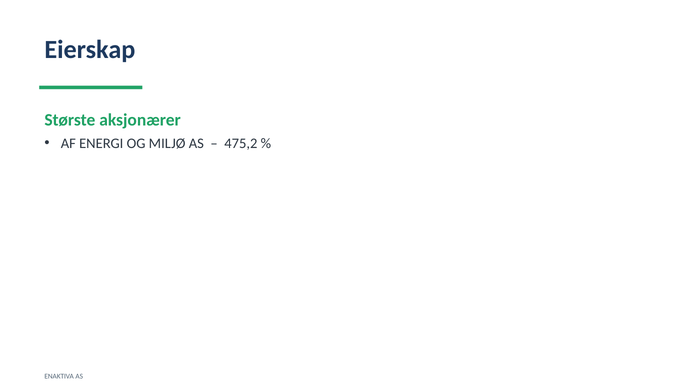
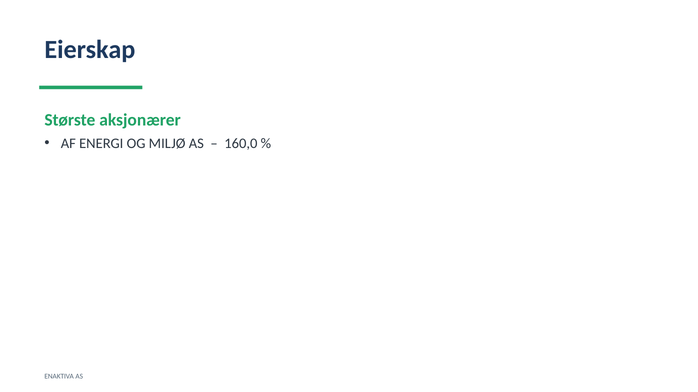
475,2: 475,2 -> 160,0
